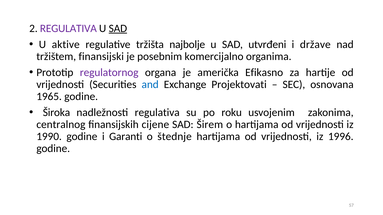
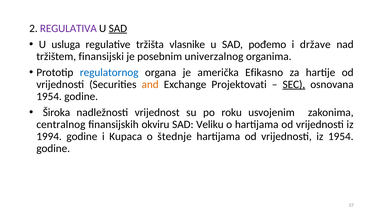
aktive: aktive -> usluga
najbolje: najbolje -> vlasnike
utvrđeni: utvrđeni -> pođemo
komercijalno: komercijalno -> univerzalnog
regulatornog colour: purple -> blue
and colour: blue -> orange
SEC underline: none -> present
1965 at (49, 97): 1965 -> 1954
nadležnosti regulativa: regulativa -> vrijednost
cijene: cijene -> okviru
Širem: Širem -> Veliku
1990: 1990 -> 1994
Garanti: Garanti -> Kupaca
iz 1996: 1996 -> 1954
